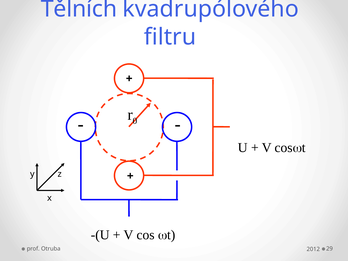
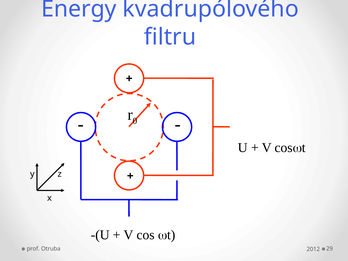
Tělních: Tělních -> Energy
